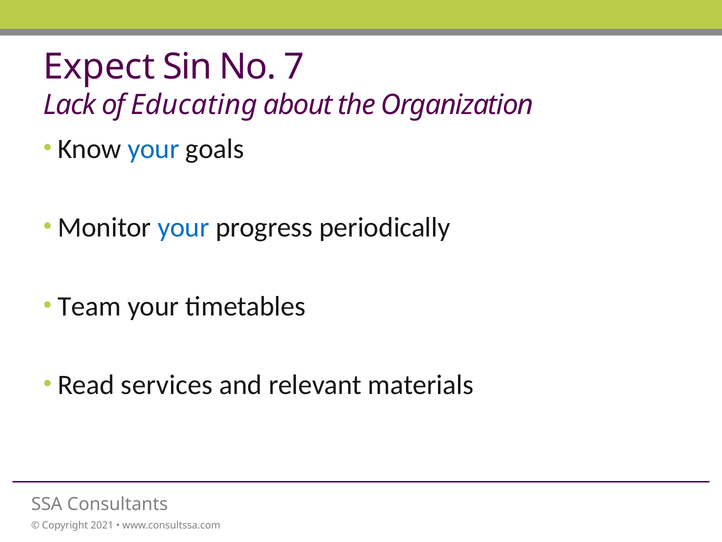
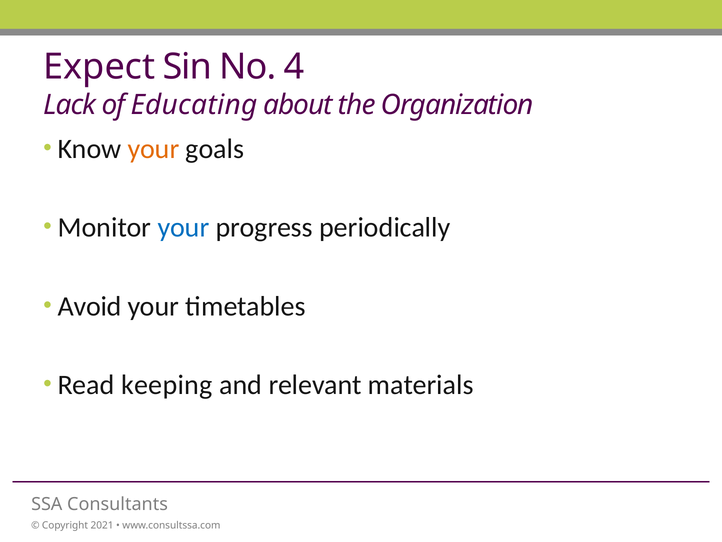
7: 7 -> 4
your at (153, 149) colour: blue -> orange
Team: Team -> Avoid
services: services -> keeping
